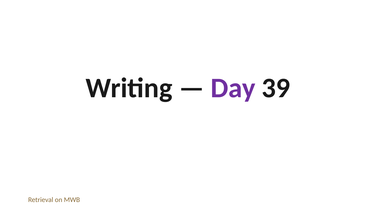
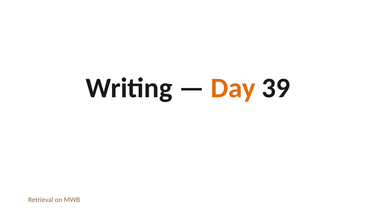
Day colour: purple -> orange
